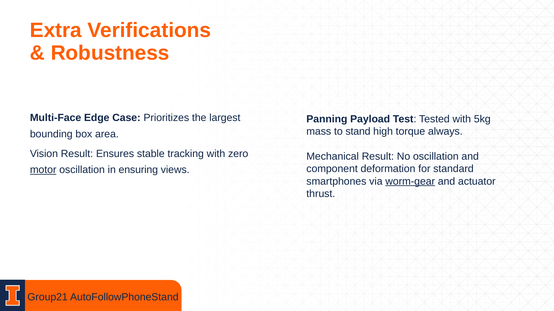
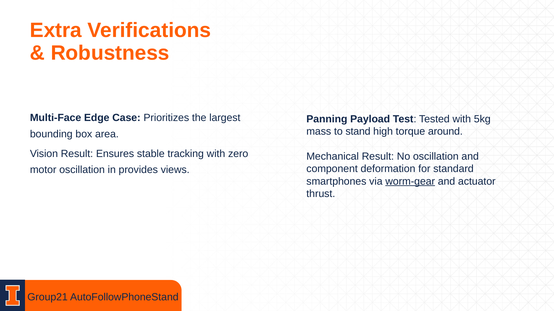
always: always -> around
motor underline: present -> none
ensuring: ensuring -> provides
